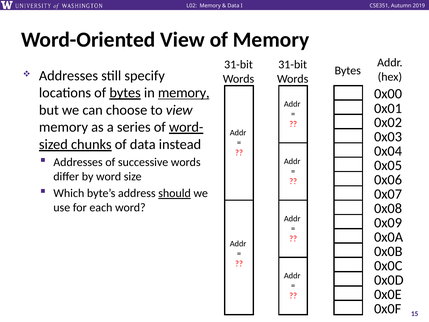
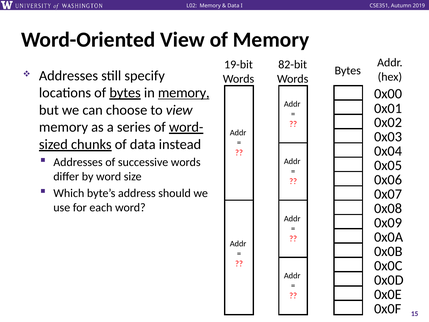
31-bit at (239, 65): 31-bit -> 19-bit
31-bit at (293, 65): 31-bit -> 82-bit
should underline: present -> none
